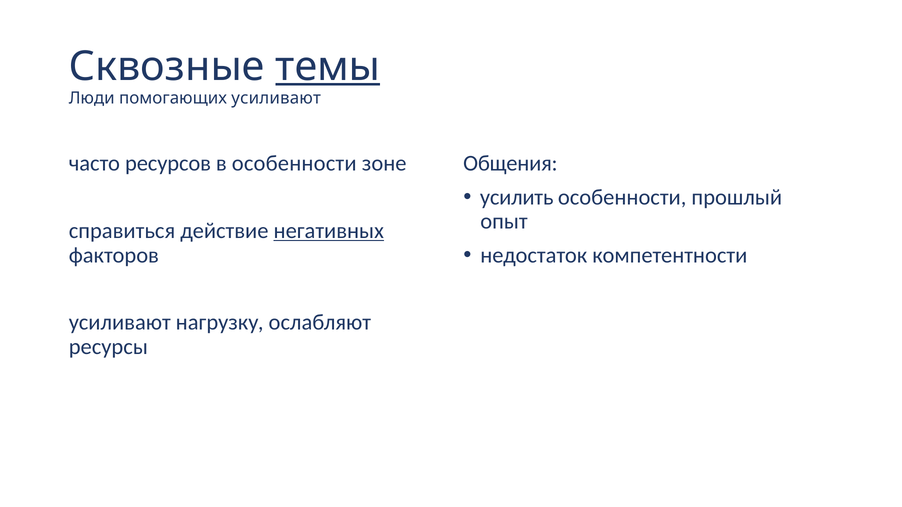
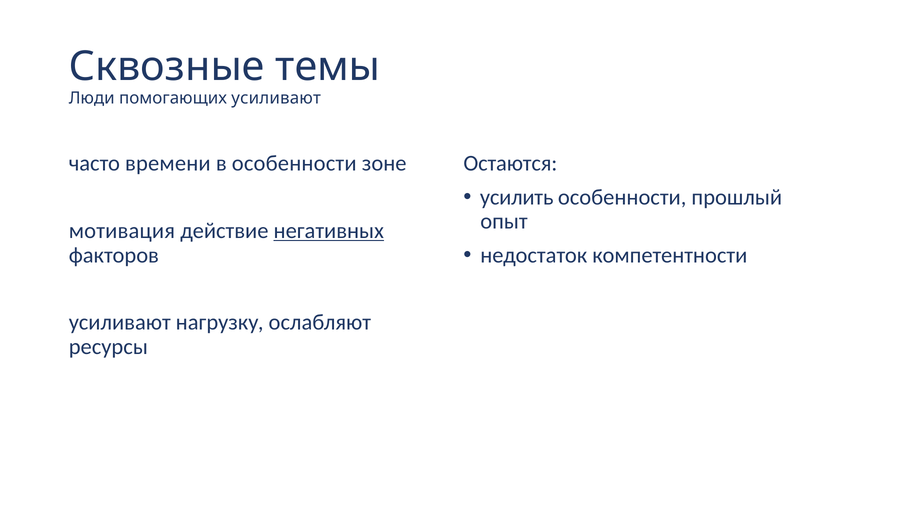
темы underline: present -> none
ресурсов: ресурсов -> времени
Общения: Общения -> Остаются
справиться: справиться -> мотивация
